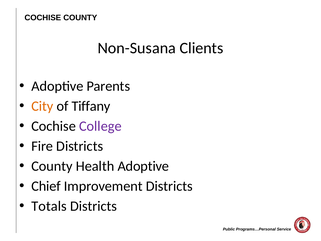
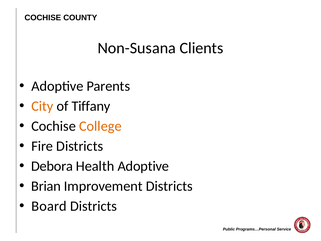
College colour: purple -> orange
County at (52, 166): County -> Debora
Chief: Chief -> Brian
Totals: Totals -> Board
